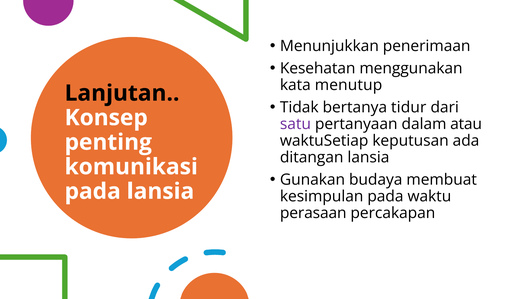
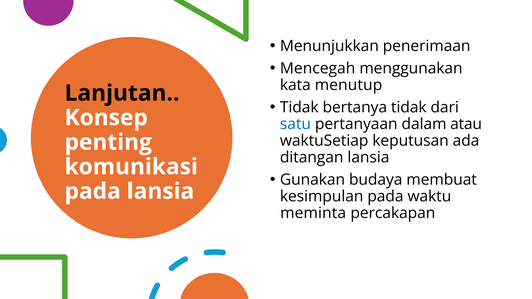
Kesehatan: Kesehatan -> Mencegah
bertanya tidur: tidur -> tidak
satu colour: purple -> blue
perasaan: perasaan -> meminta
